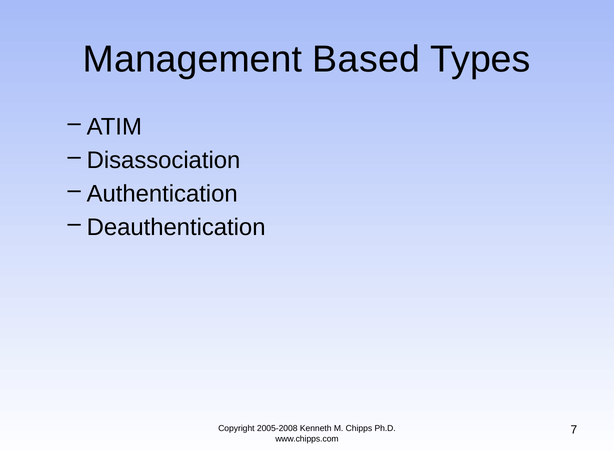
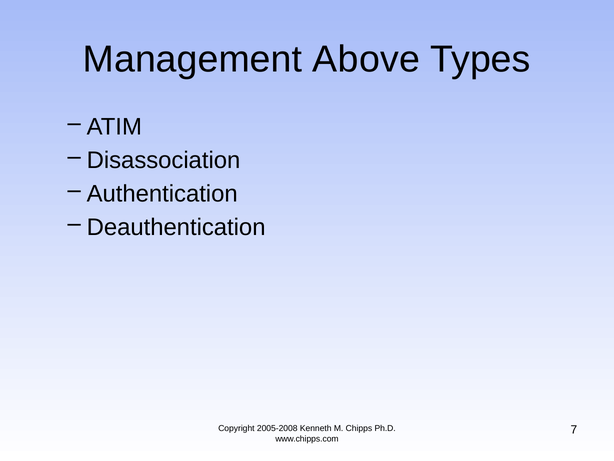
Based: Based -> Above
